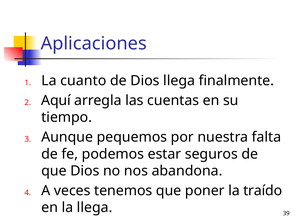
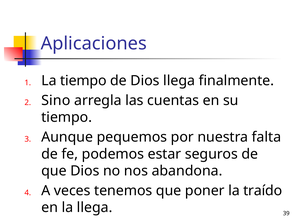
La cuanto: cuanto -> tiempo
Aquí: Aquí -> Sino
